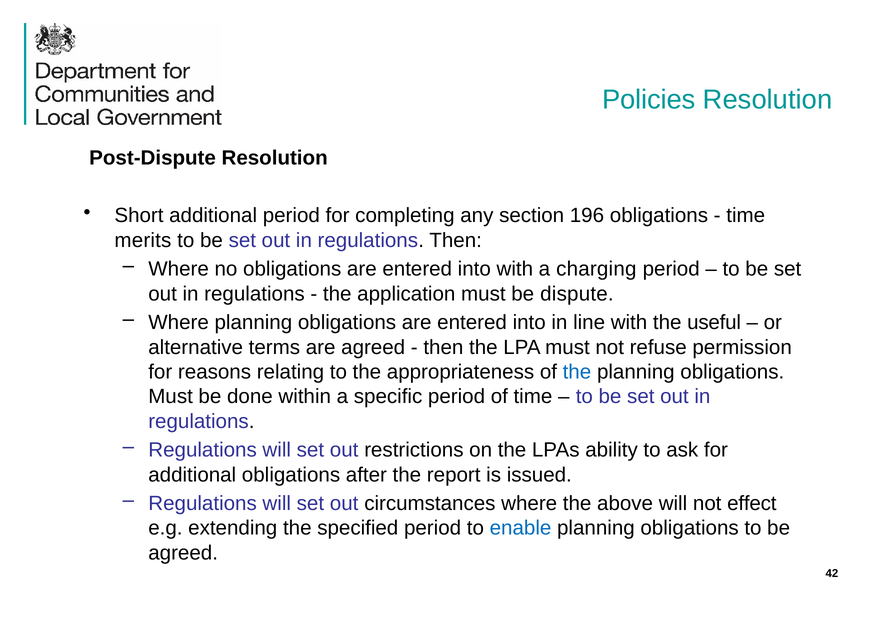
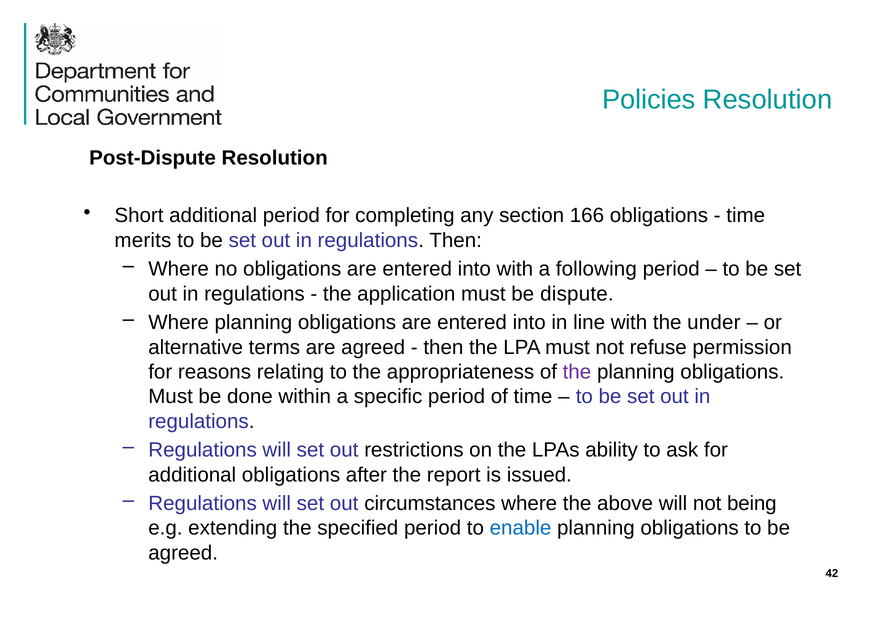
196: 196 -> 166
charging: charging -> following
useful: useful -> under
the at (577, 372) colour: blue -> purple
effect: effect -> being
